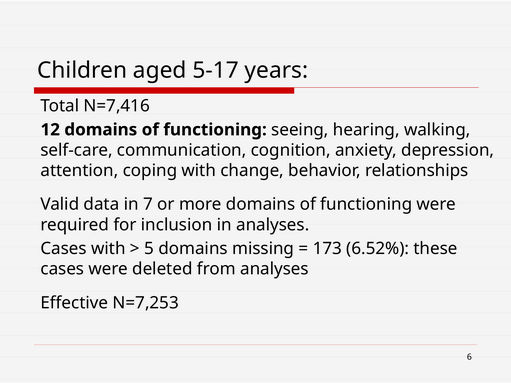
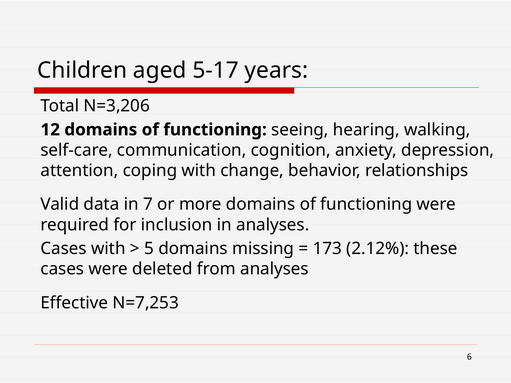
N=7,416: N=7,416 -> N=3,206
6.52%: 6.52% -> 2.12%
